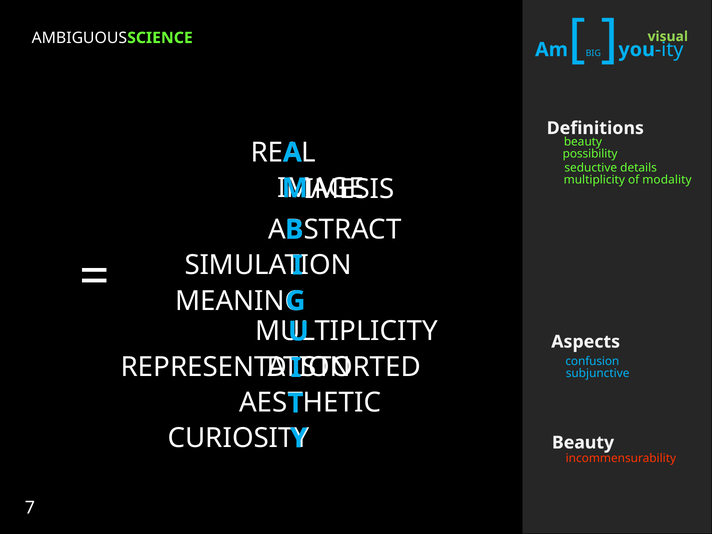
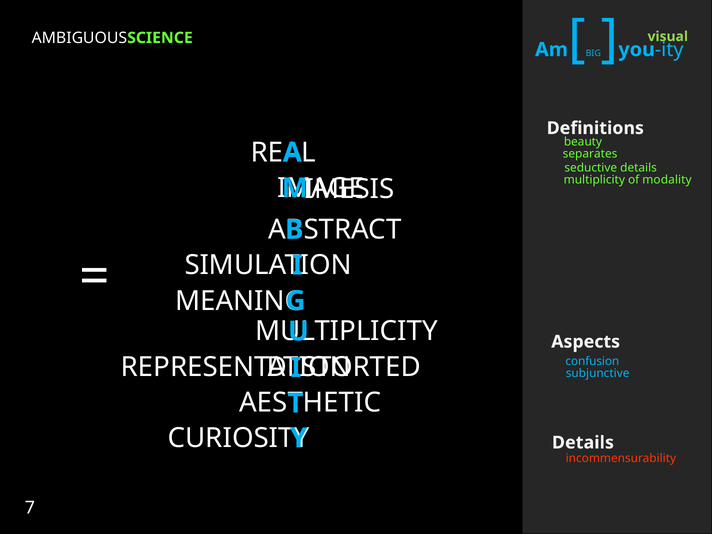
possibility: possibility -> separates
Beauty at (583, 443): Beauty -> Details
